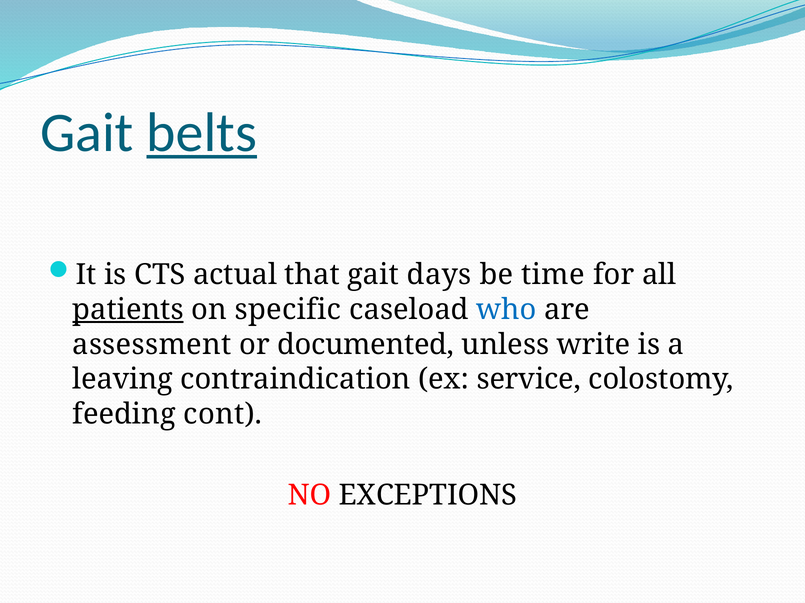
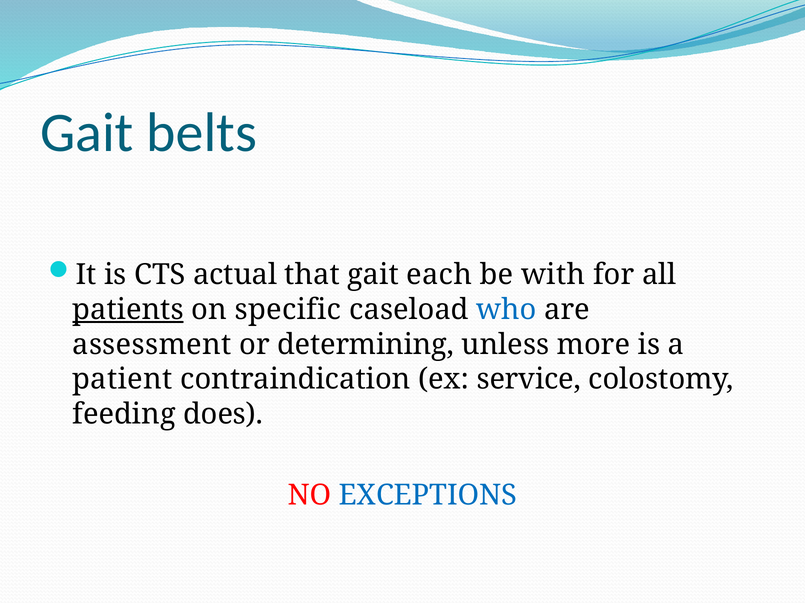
belts underline: present -> none
days: days -> each
time: time -> with
documented: documented -> determining
write: write -> more
leaving: leaving -> patient
cont: cont -> does
EXCEPTIONS colour: black -> blue
